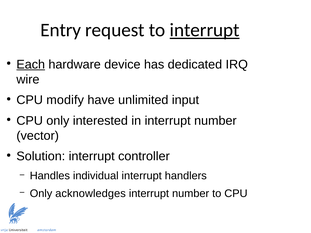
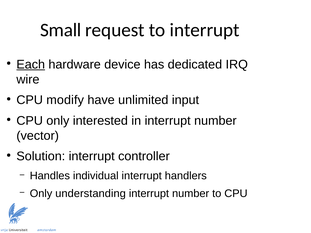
Entry: Entry -> Small
interrupt at (205, 30) underline: present -> none
acknowledges: acknowledges -> understanding
